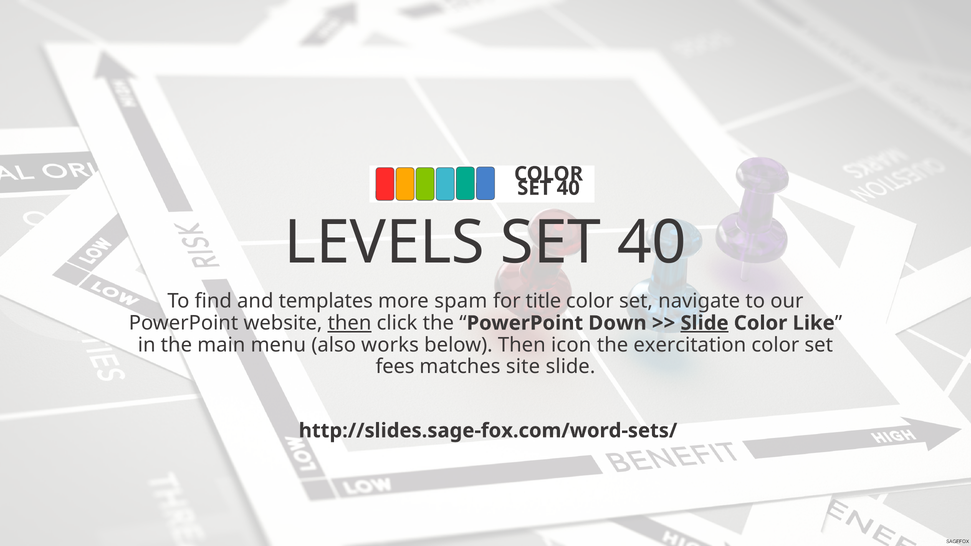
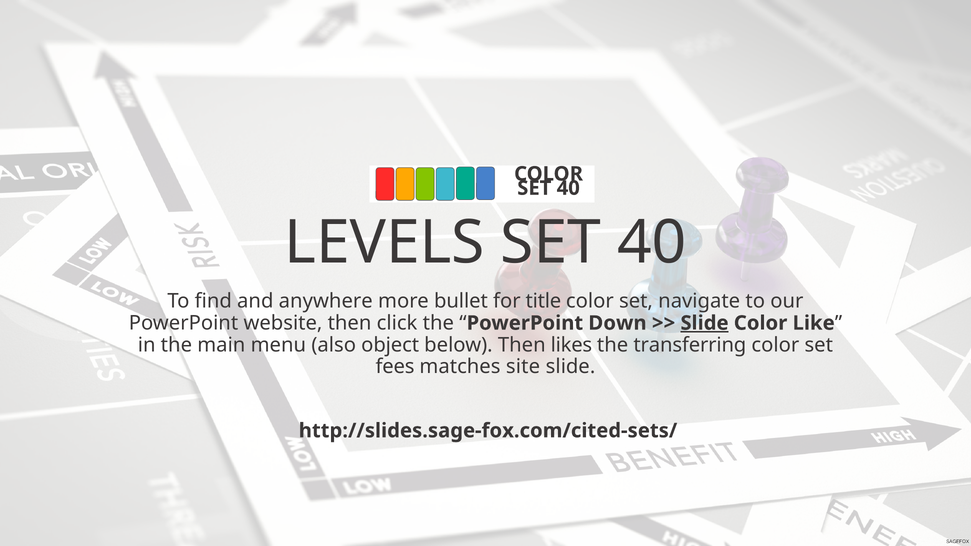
templates: templates -> anywhere
spam: spam -> bullet
then at (350, 323) underline: present -> none
works: works -> object
icon: icon -> likes
exercitation: exercitation -> transferring
http://slides.sage-fox.com/word-sets/: http://slides.sage-fox.com/word-sets/ -> http://slides.sage-fox.com/cited-sets/
